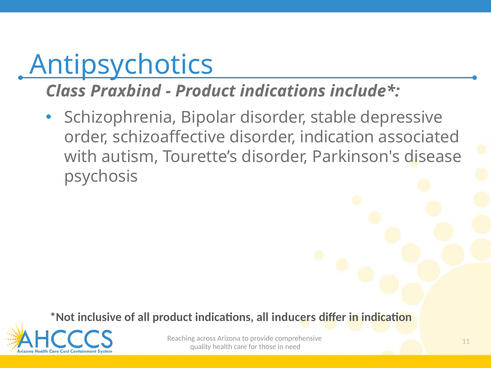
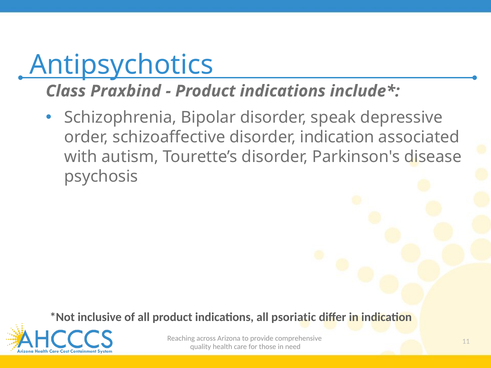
stable: stable -> speak
inducers: inducers -> psoriatic
